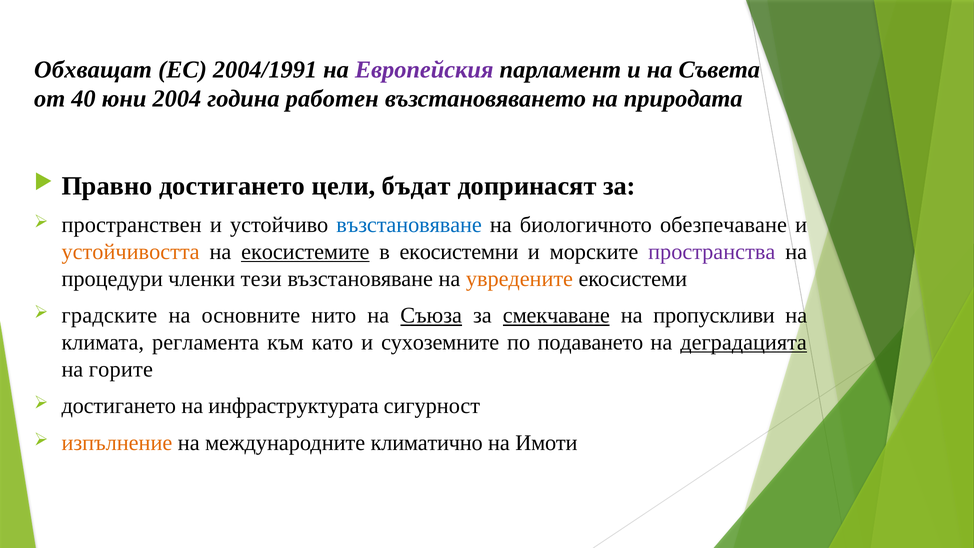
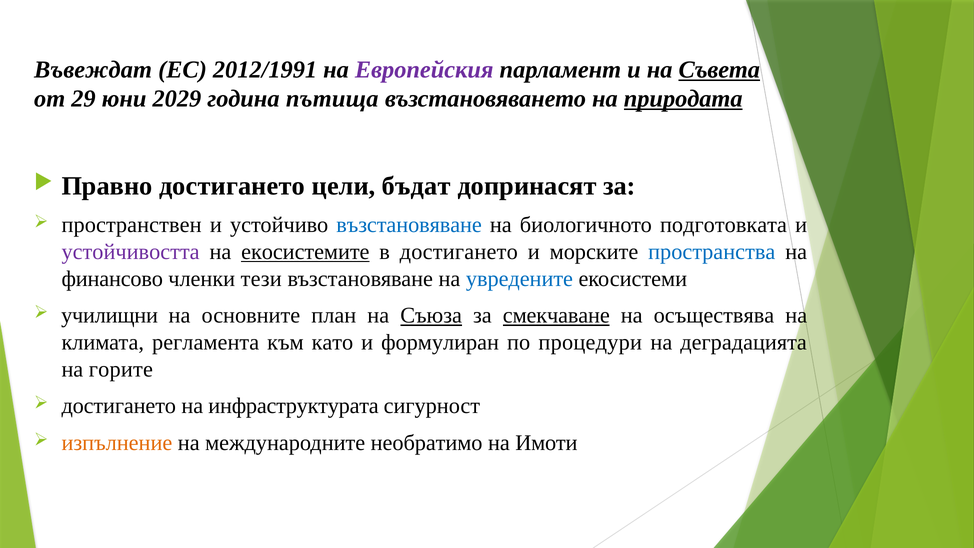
Обхващат: Обхващат -> Въвеждат
2004/1991: 2004/1991 -> 2012/1991
Съвета underline: none -> present
40: 40 -> 29
2004: 2004 -> 2029
работен: работен -> пътища
природата underline: none -> present
обезпечаване: обезпечаване -> подготовката
устойчивостта colour: orange -> purple
в екосистемни: екосистемни -> достигането
пространства colour: purple -> blue
процедури: процедури -> финансово
увредените colour: orange -> blue
градските: градските -> училищни
нито: нито -> план
пропускливи: пропускливи -> осъществява
сухоземните: сухоземните -> формулиран
подаването: подаването -> процедури
деградацията underline: present -> none
климатично: климатично -> необратимо
